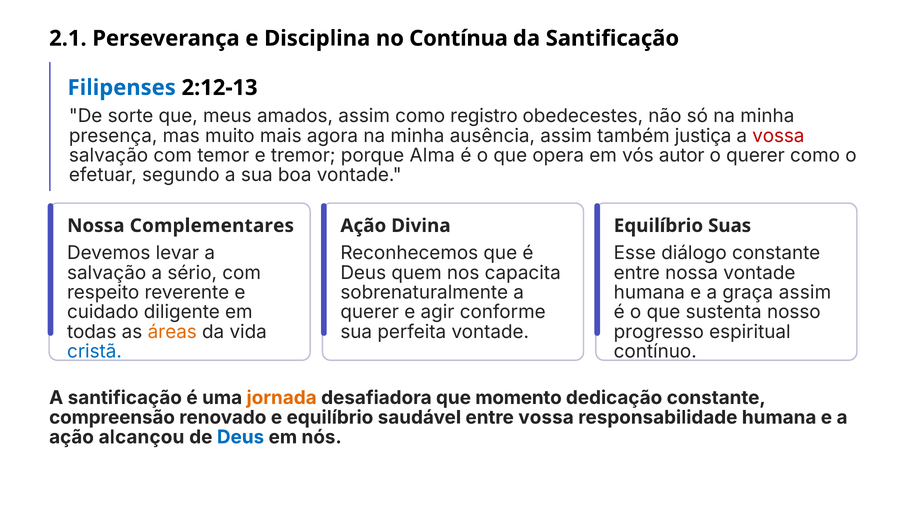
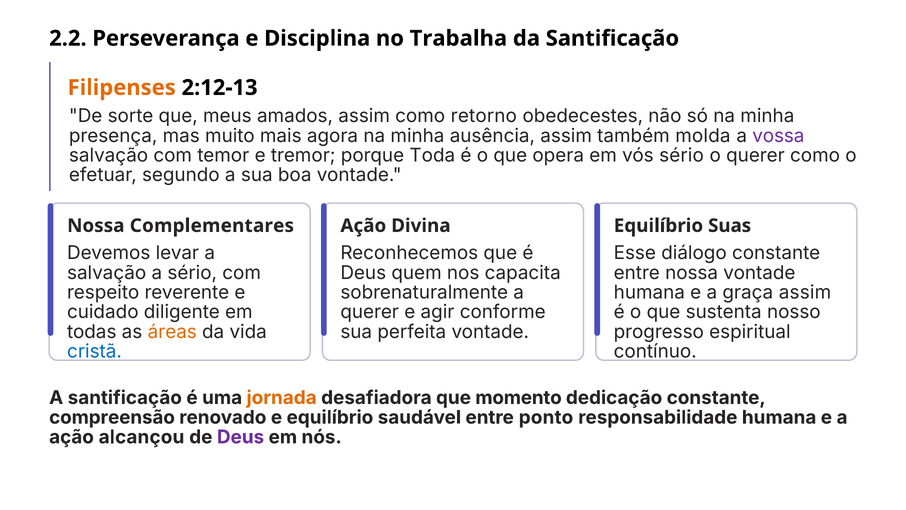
2.1: 2.1 -> 2.2
Contínua: Contínua -> Trabalha
Filipenses colour: blue -> orange
registro: registro -> retorno
justiça: justiça -> molda
vossa at (778, 136) colour: red -> purple
Alma: Alma -> Toda
vós autor: autor -> sério
entre vossa: vossa -> ponto
Deus at (241, 437) colour: blue -> purple
